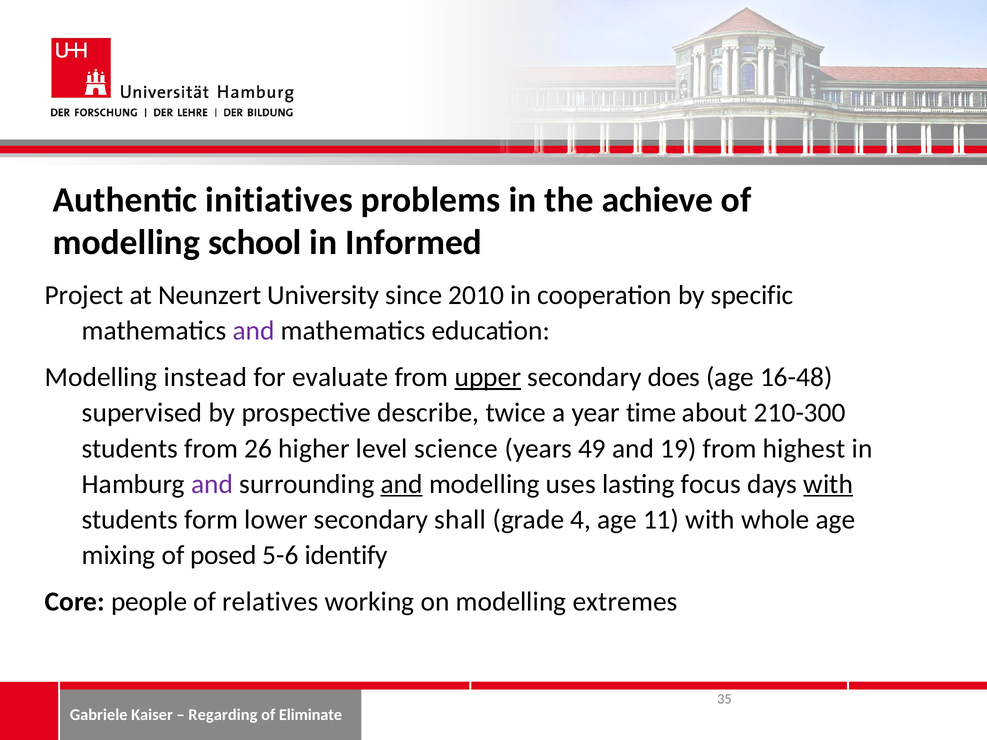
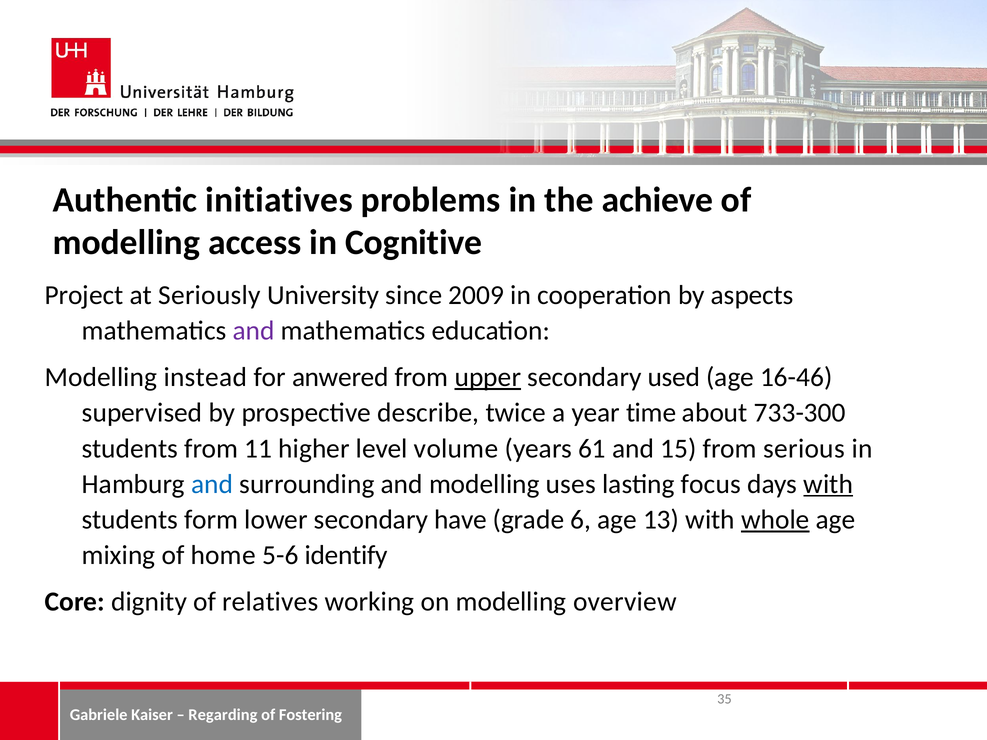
school: school -> access
Informed: Informed -> Cognitive
Neunzert: Neunzert -> Seriously
2010: 2010 -> 2009
specific: specific -> aspects
evaluate: evaluate -> anwered
does: does -> used
16-48: 16-48 -> 16-46
210-300: 210-300 -> 733-300
26: 26 -> 11
science: science -> volume
49: 49 -> 61
19: 19 -> 15
highest: highest -> serious
and at (212, 484) colour: purple -> blue
and at (402, 484) underline: present -> none
shall: shall -> have
4: 4 -> 6
11: 11 -> 13
whole underline: none -> present
posed: posed -> home
people: people -> dignity
extremes: extremes -> overview
Eliminate: Eliminate -> Fostering
